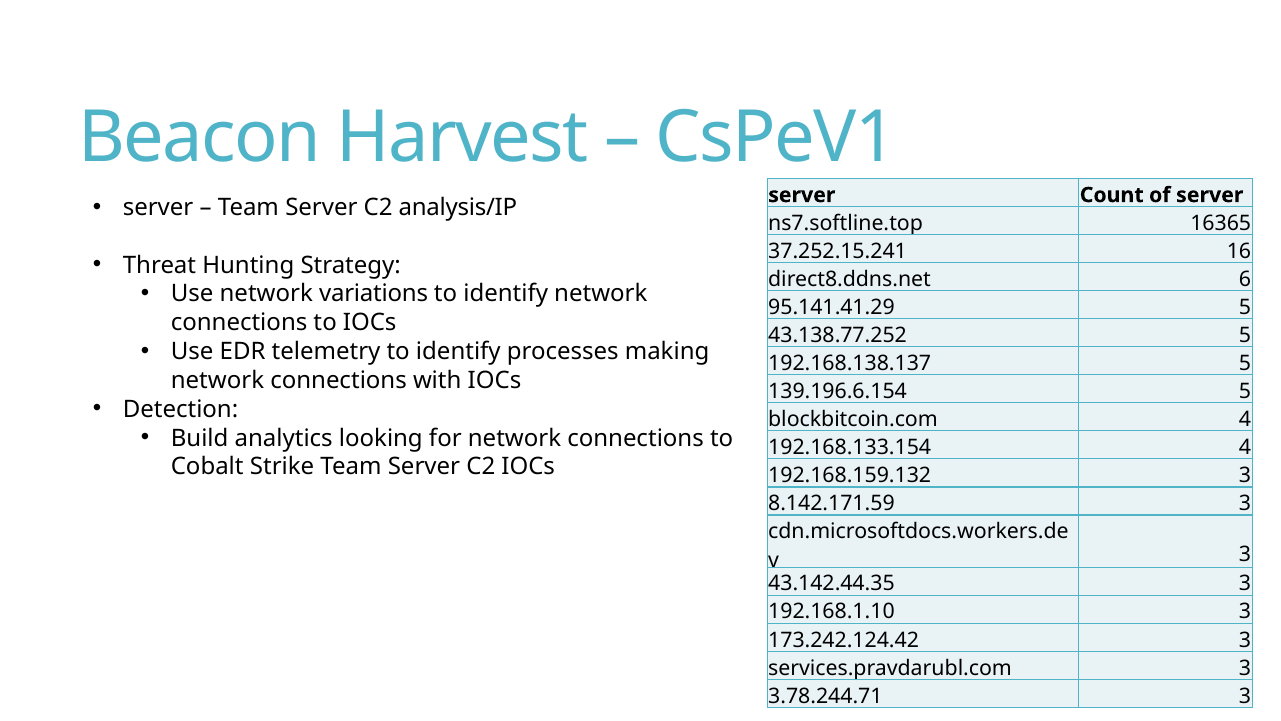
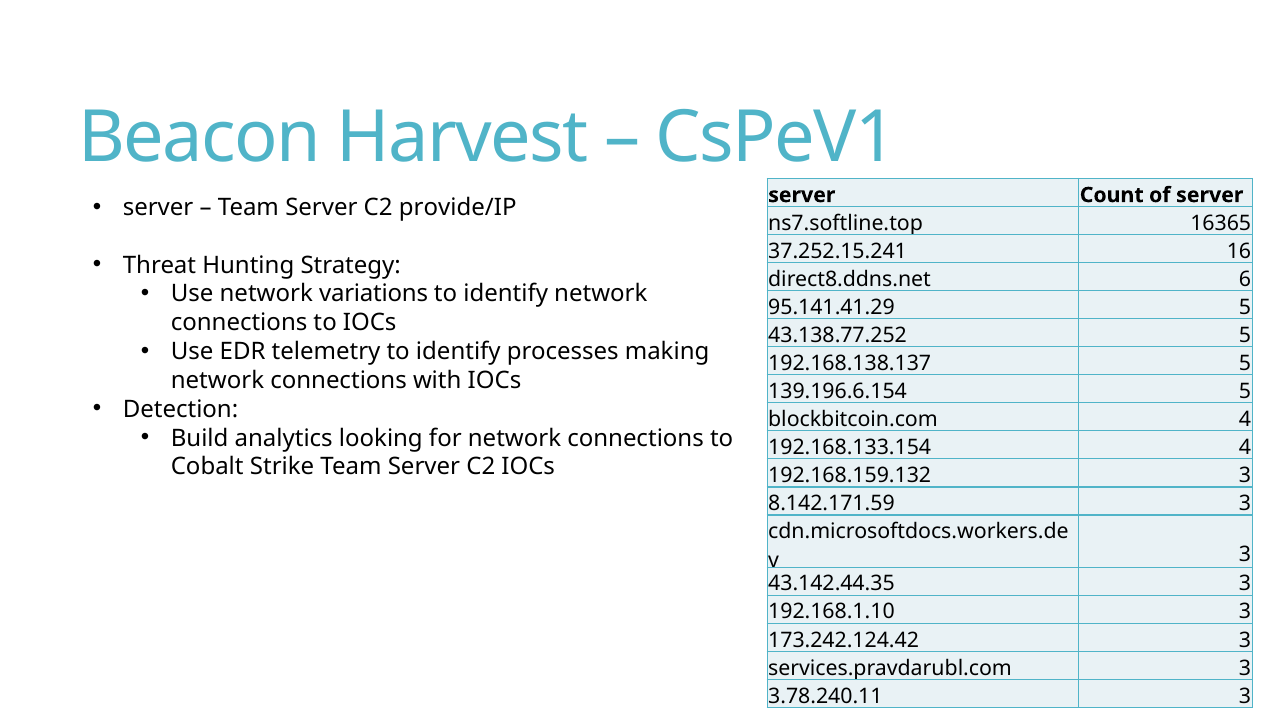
analysis/IP: analysis/IP -> provide/IP
3.78.244.71: 3.78.244.71 -> 3.78.240.11
